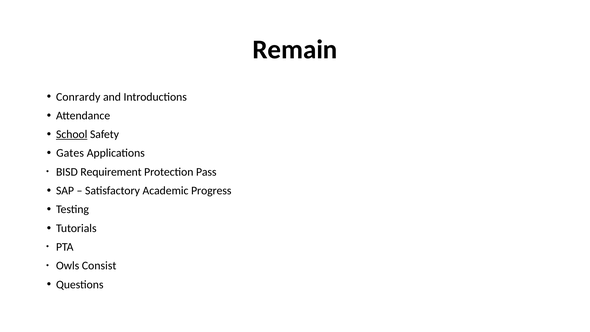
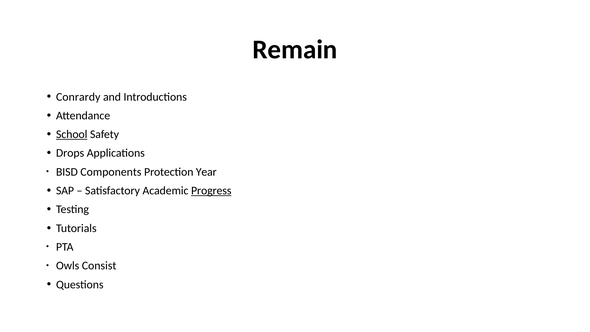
Gates: Gates -> Drops
Requirement: Requirement -> Components
Pass: Pass -> Year
Progress underline: none -> present
